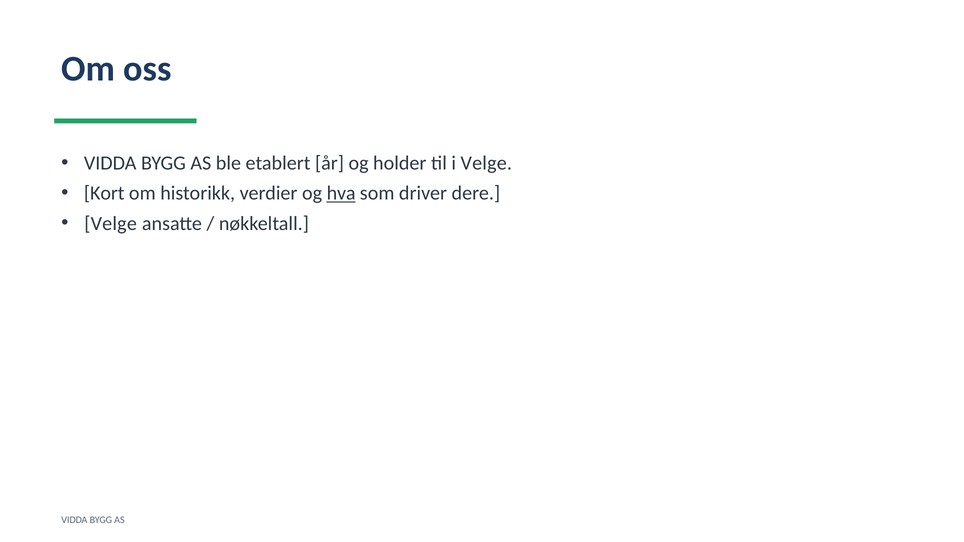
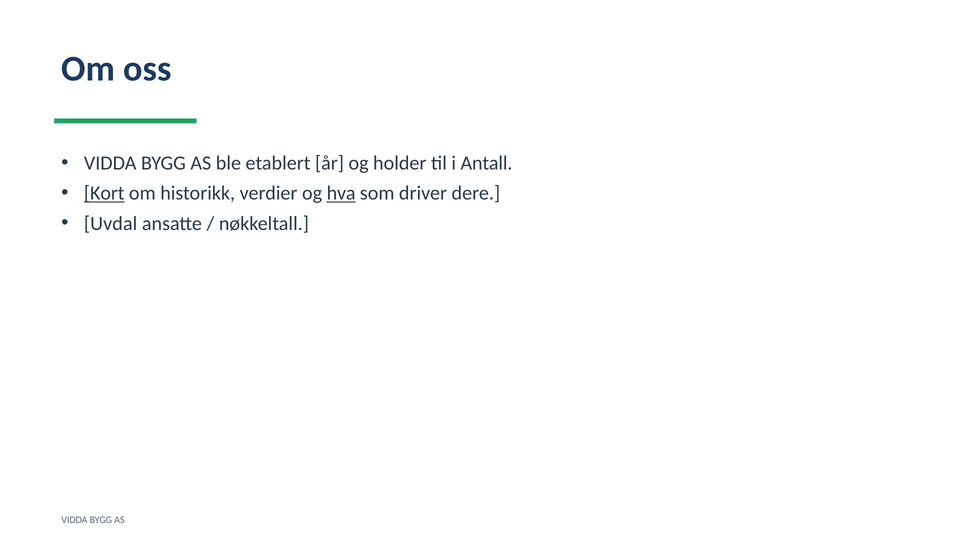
i Velge: Velge -> Antall
Kort underline: none -> present
Velge at (111, 224): Velge -> Uvdal
